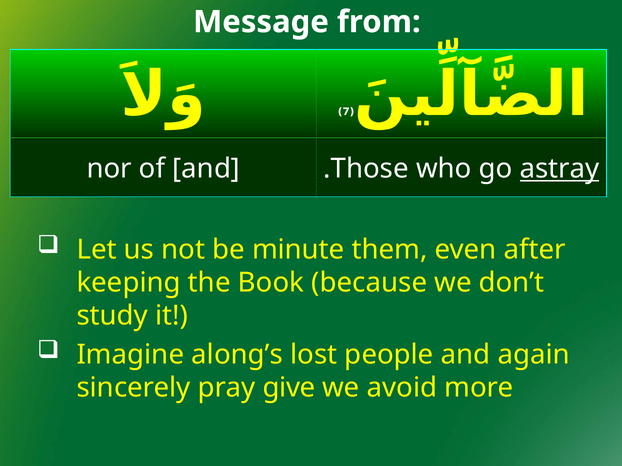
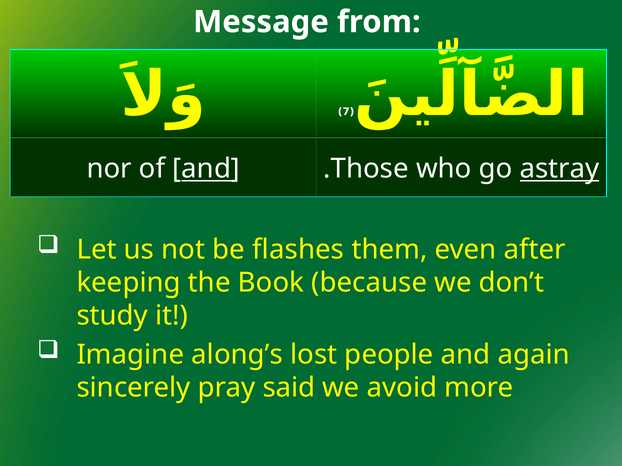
and at (206, 169) underline: none -> present
minute: minute -> flashes
give: give -> said
